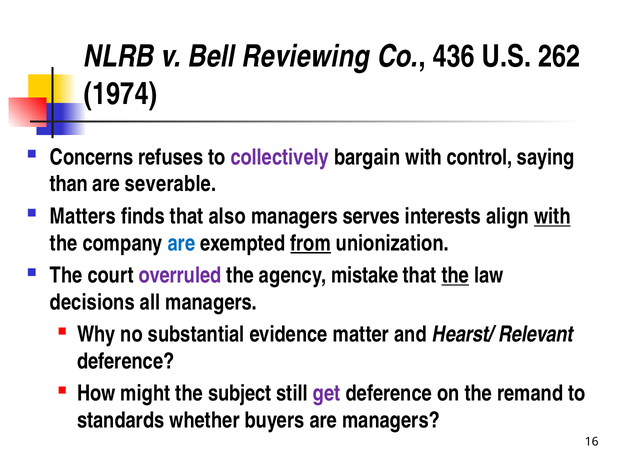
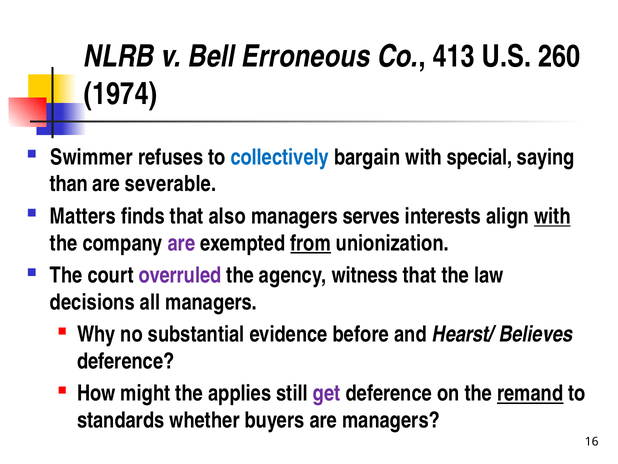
Reviewing: Reviewing -> Erroneous
436: 436 -> 413
262: 262 -> 260
Concerns: Concerns -> Swimmer
collectively colour: purple -> blue
control: control -> special
are at (181, 243) colour: blue -> purple
mistake: mistake -> witness
the at (455, 275) underline: present -> none
matter: matter -> before
Relevant: Relevant -> Believes
subject: subject -> applies
remand underline: none -> present
